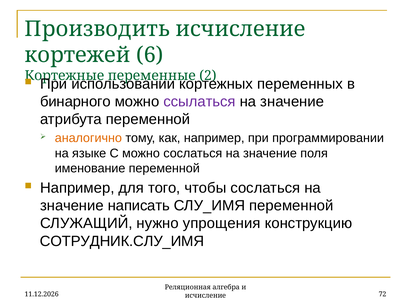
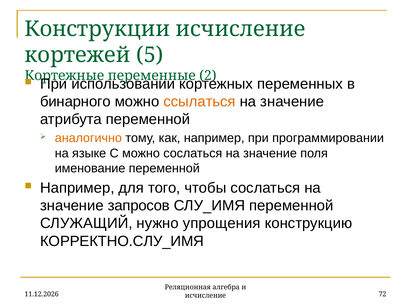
Производить: Производить -> Конструкции
6: 6 -> 5
ссылаться colour: purple -> orange
написать: написать -> запросов
СОТРУДНИК.СЛУ_ИМЯ: СОТРУДНИК.СЛУ_ИМЯ -> КОРРЕКТНО.СЛУ_ИМЯ
